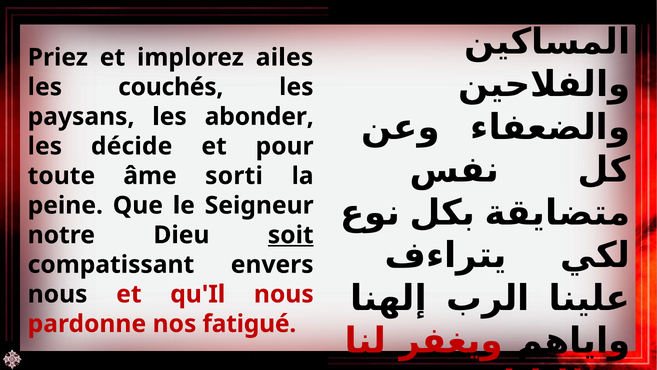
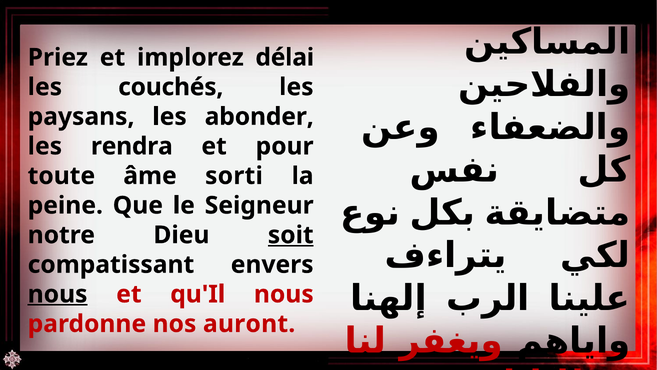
ailes: ailes -> délai
décide: décide -> rendra
nous at (58, 294) underline: none -> present
fatigué: fatigué -> auront
